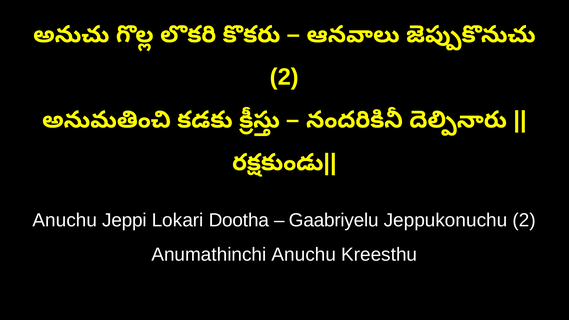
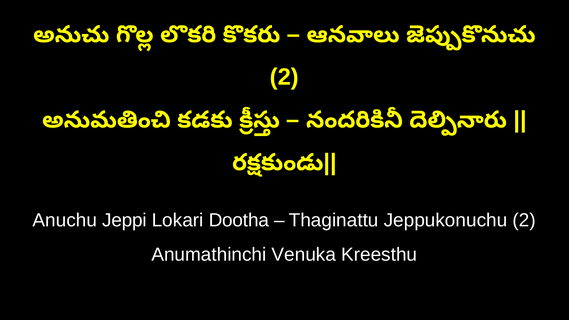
Gaabriyelu: Gaabriyelu -> Thaginattu
Anumathinchi Anuchu: Anuchu -> Venuka
